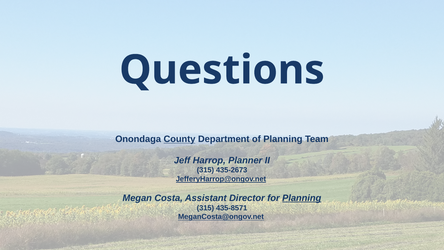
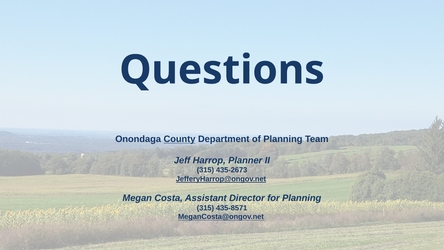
Planning at (302, 198) underline: present -> none
